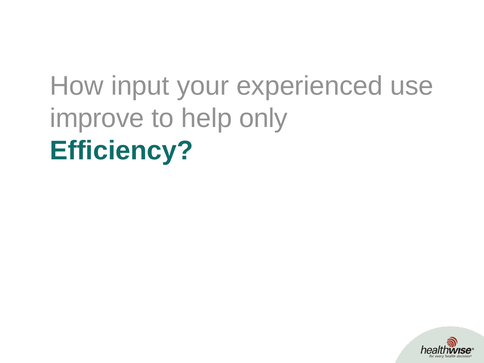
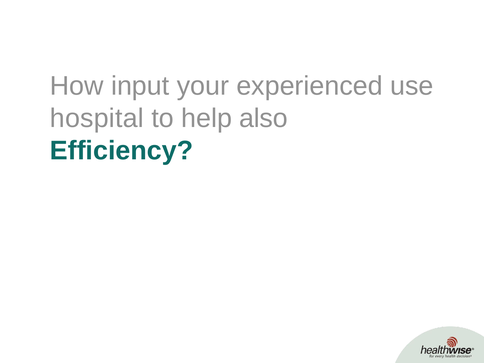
improve: improve -> hospital
only: only -> also
